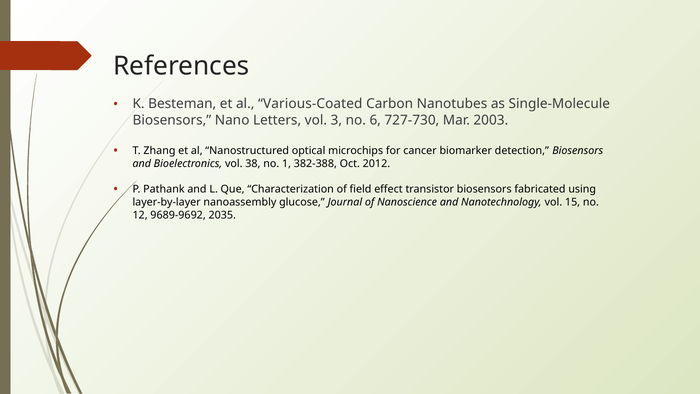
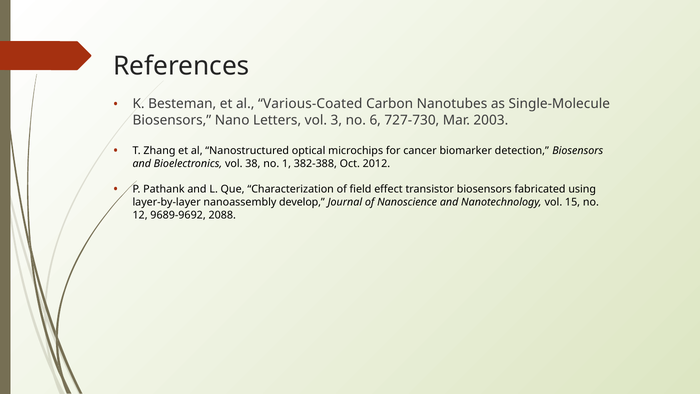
glucose: glucose -> develop
2035: 2035 -> 2088
